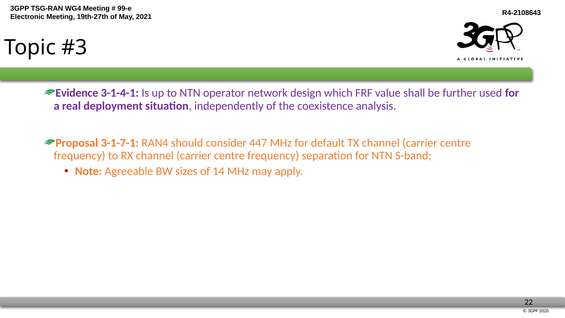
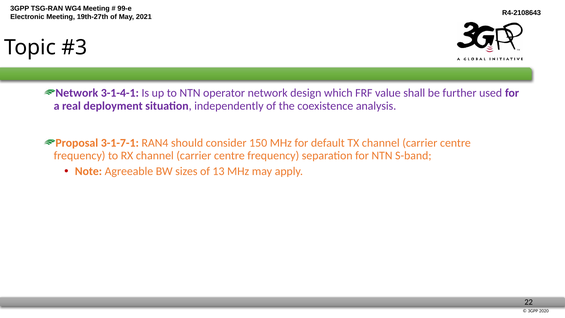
Evidence at (77, 93): Evidence -> Network
447: 447 -> 150
14: 14 -> 13
